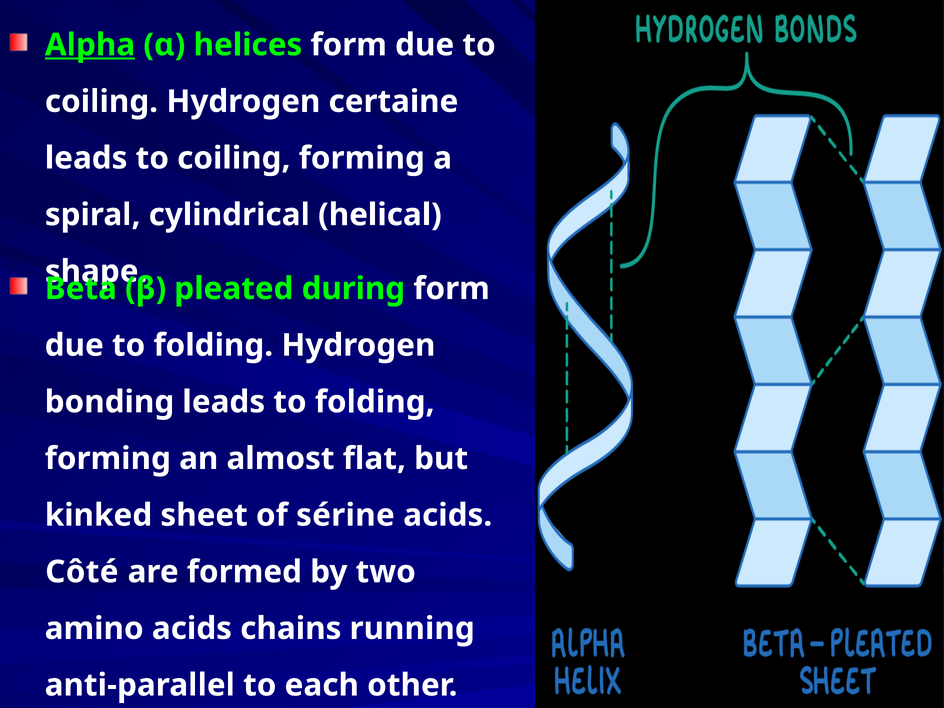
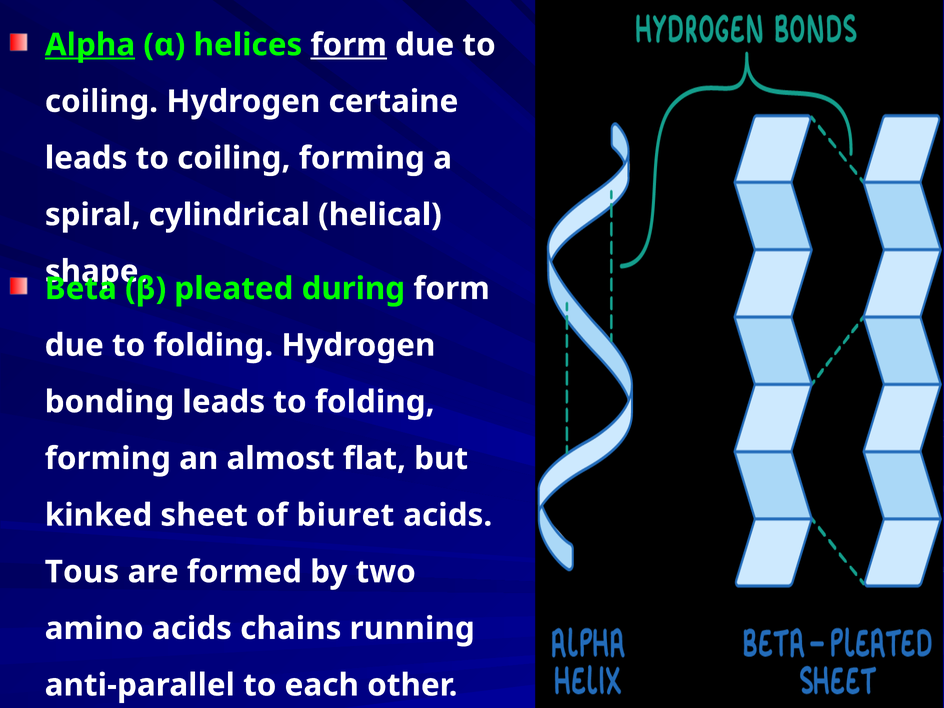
form at (349, 45) underline: none -> present
sérine: sérine -> biuret
Côté: Côté -> Tous
